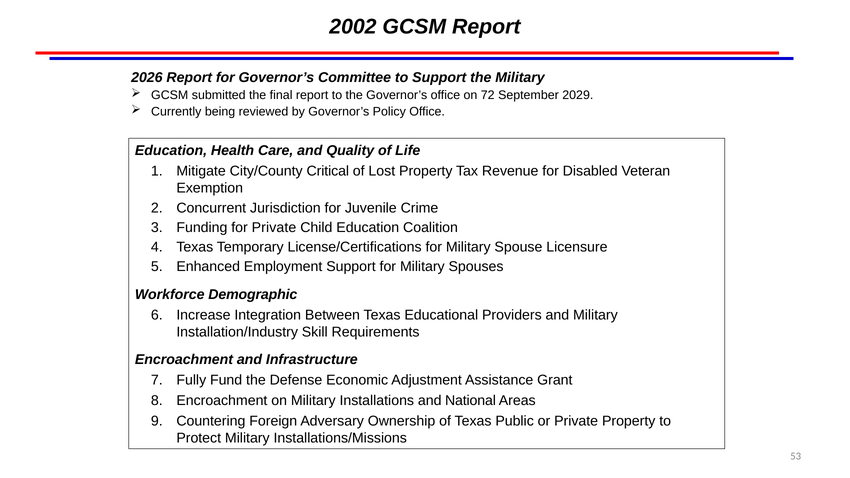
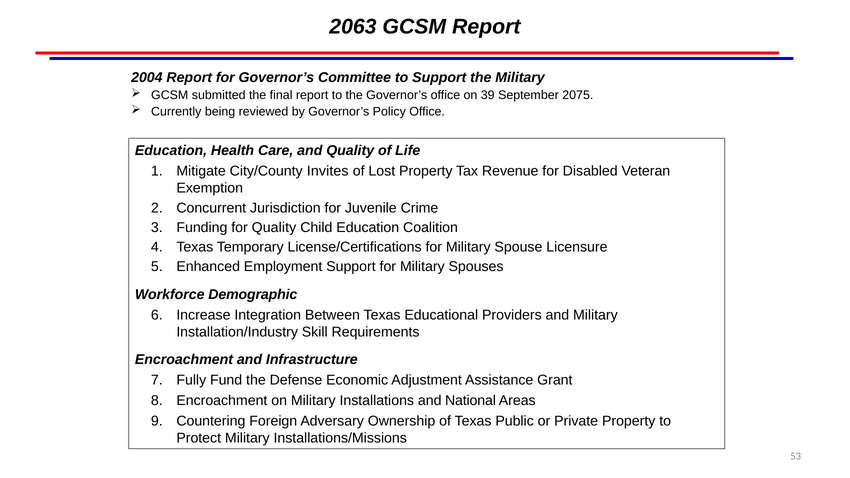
2002: 2002 -> 2063
2026: 2026 -> 2004
72: 72 -> 39
2029: 2029 -> 2075
Critical: Critical -> Invites
for Private: Private -> Quality
